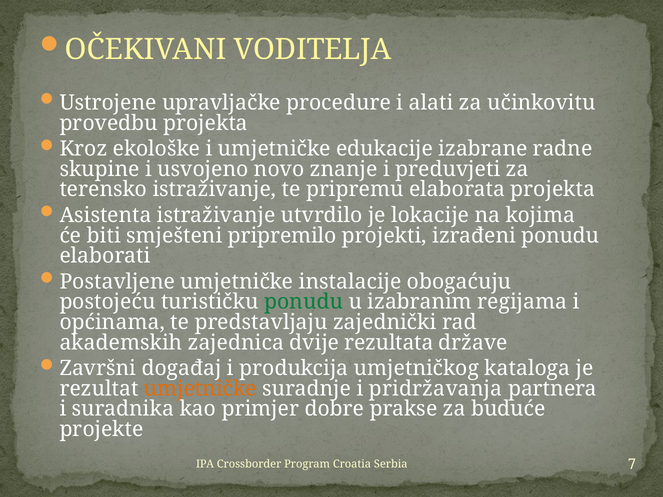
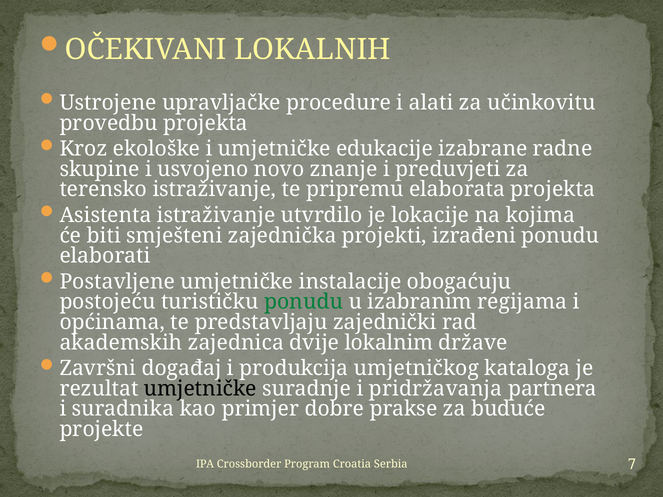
VODITELJA: VODITELJA -> LOKALNIH
pripremilo: pripremilo -> zajednička
rezultata: rezultata -> lokalnim
umjetničke at (200, 389) colour: orange -> black
